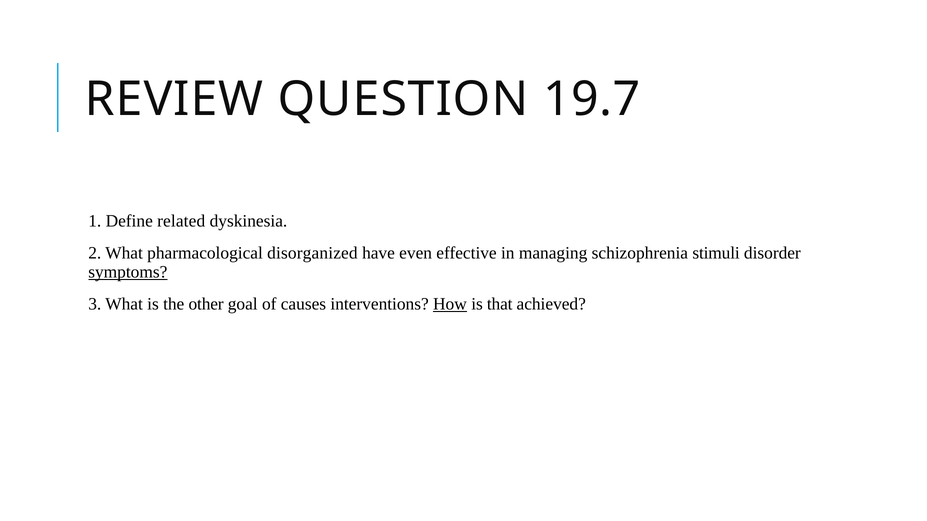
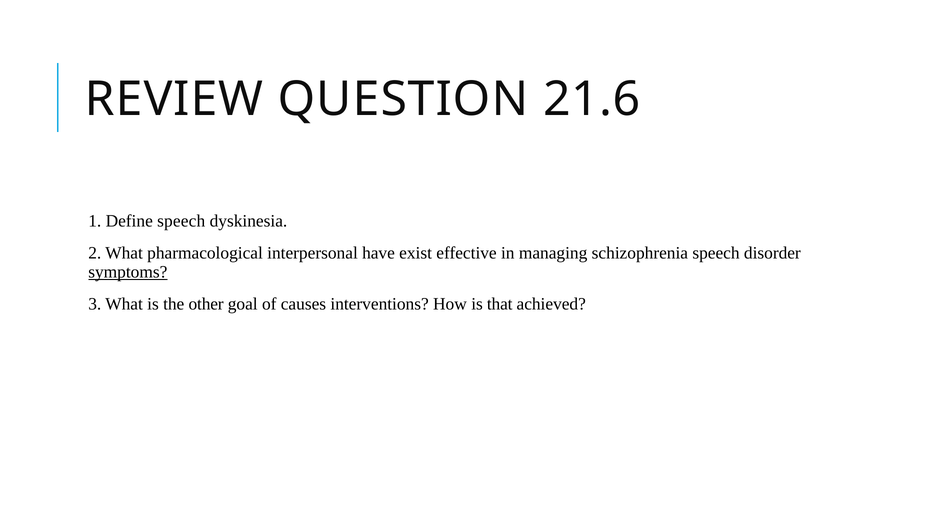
19.7: 19.7 -> 21.6
Define related: related -> speech
disorganized: disorganized -> interpersonal
even: even -> exist
schizophrenia stimuli: stimuli -> speech
How underline: present -> none
